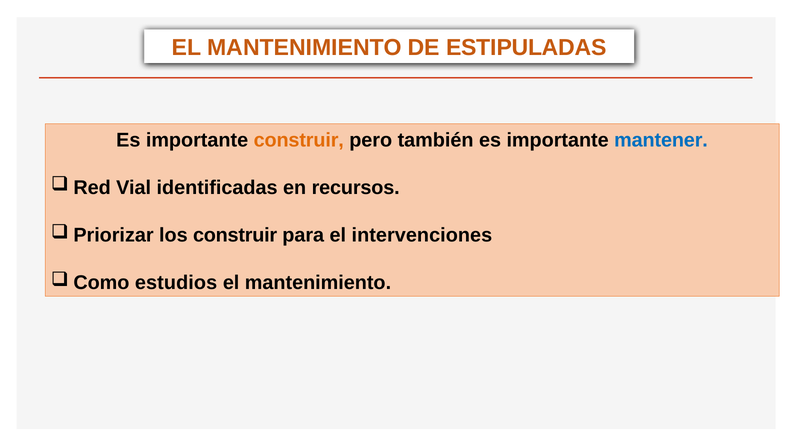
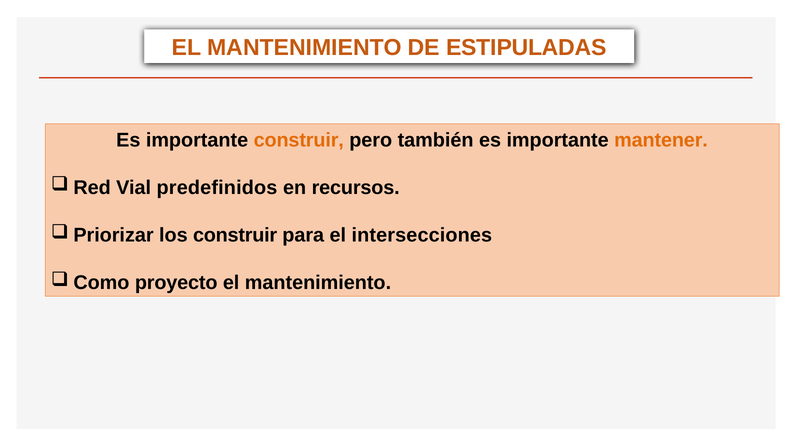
mantener colour: blue -> orange
identificadas: identificadas -> predefinidos
intervenciones: intervenciones -> intersecciones
estudios: estudios -> proyecto
